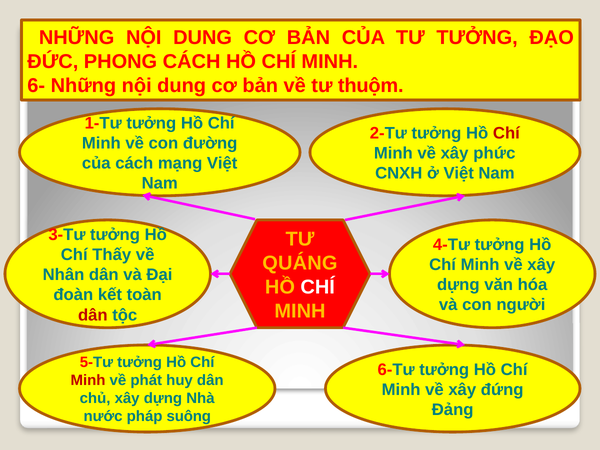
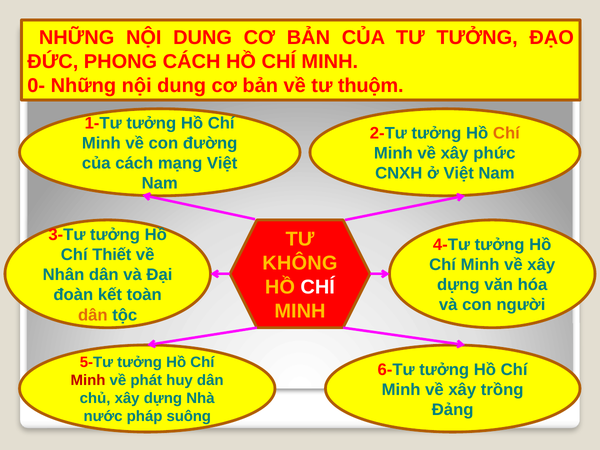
6-: 6- -> 0-
Chí at (506, 133) colour: red -> orange
Thấy: Thấy -> Thiết
QUÁNG: QUÁNG -> KHÔNG
dân at (93, 315) colour: red -> orange
đứng: đứng -> trồng
